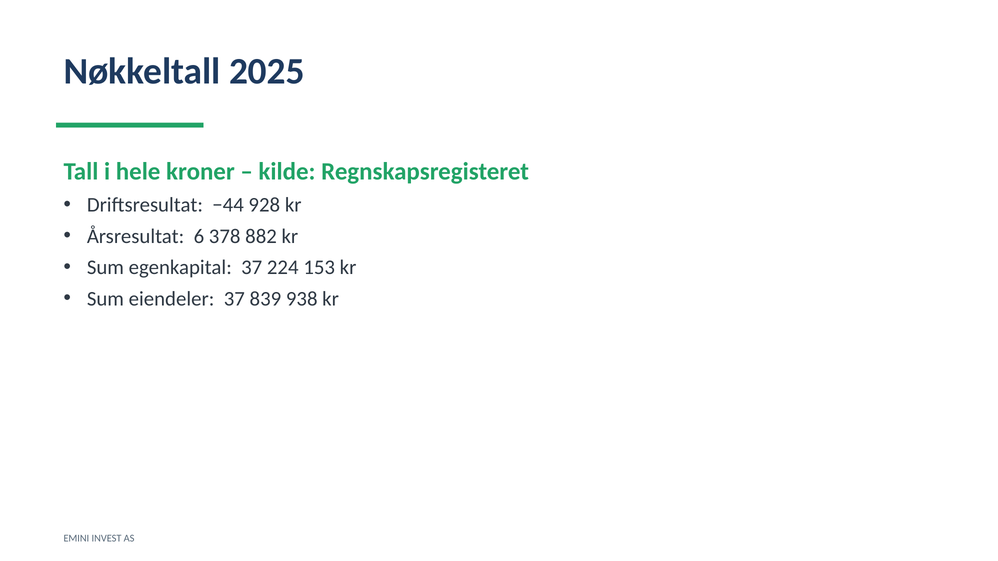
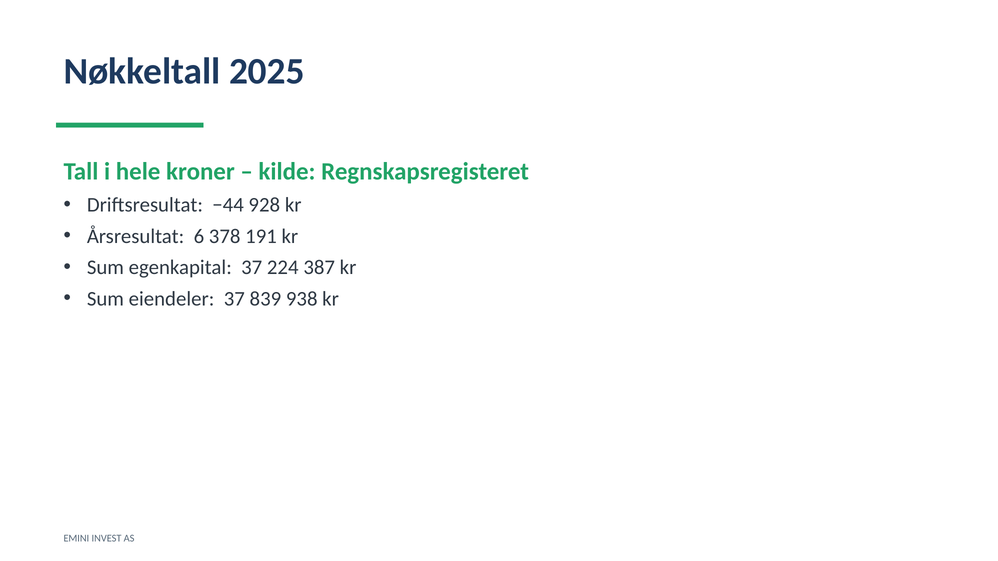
882: 882 -> 191
153: 153 -> 387
